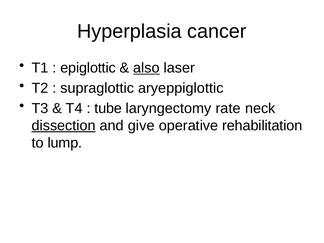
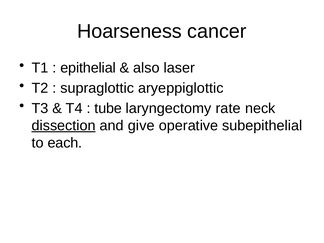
Hyperplasia: Hyperplasia -> Hoarseness
epiglottic: epiglottic -> epithelial
also underline: present -> none
rehabilitation: rehabilitation -> subepithelial
lump: lump -> each
